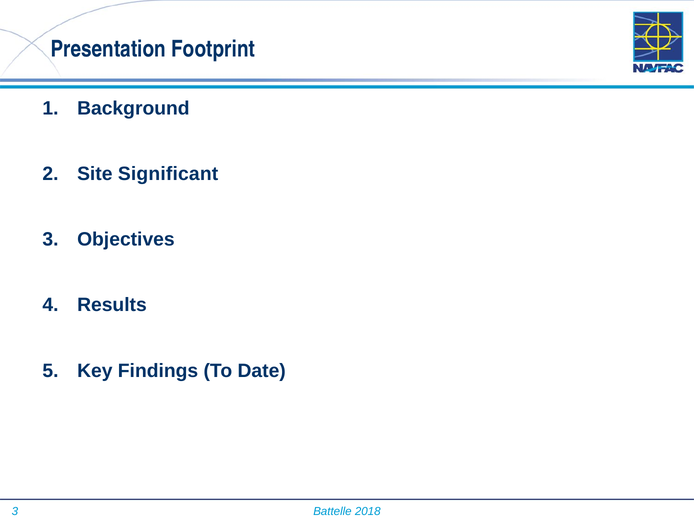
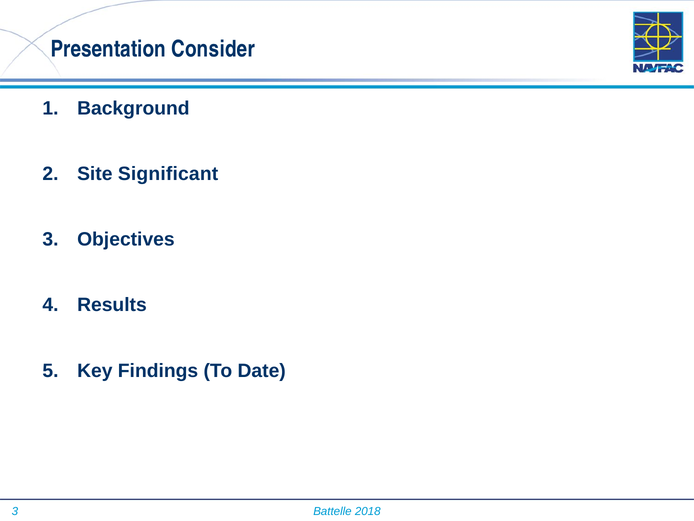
Footprint: Footprint -> Consider
